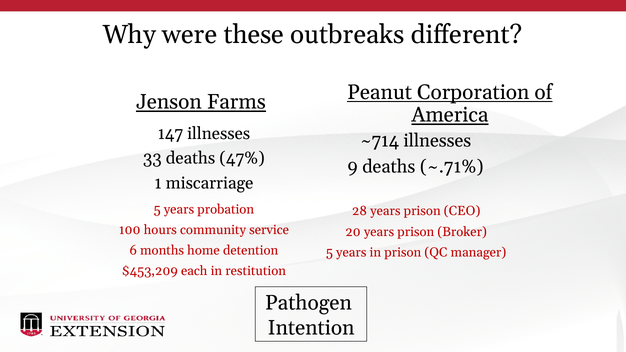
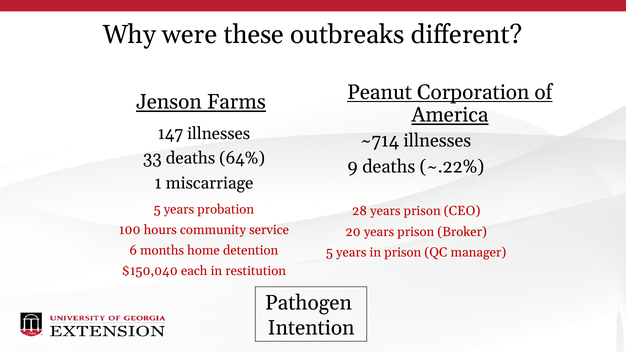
47%: 47% -> 64%
~.71%: ~.71% -> ~.22%
$453,209: $453,209 -> $150,040
